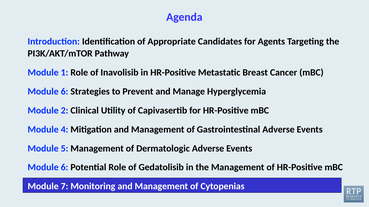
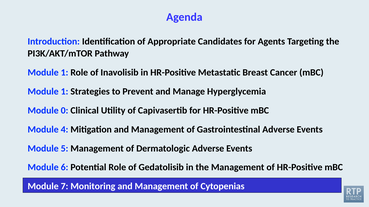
6 at (65, 92): 6 -> 1
2: 2 -> 0
